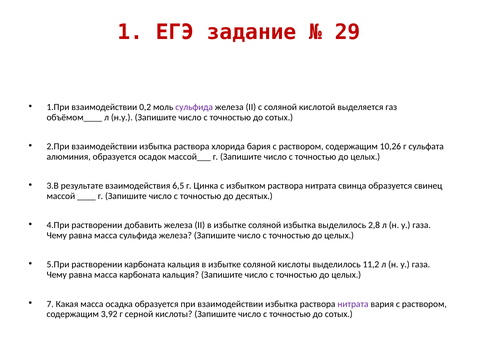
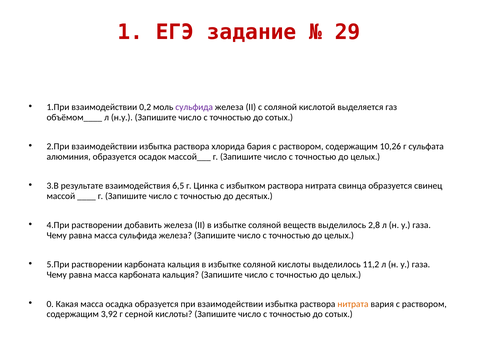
соляной избытка: избытка -> веществ
7: 7 -> 0
нитрата at (353, 304) colour: purple -> orange
